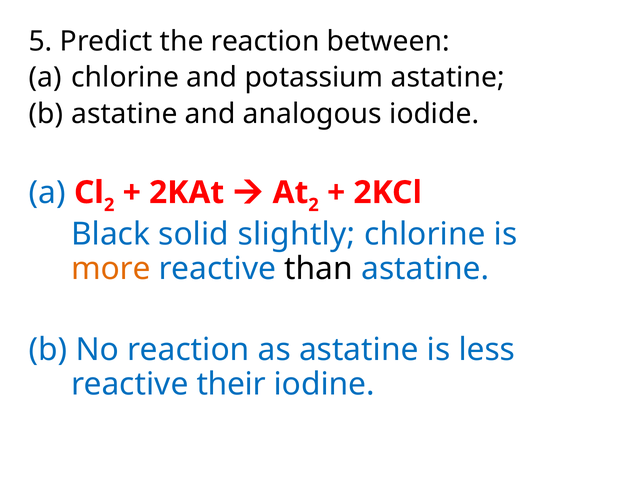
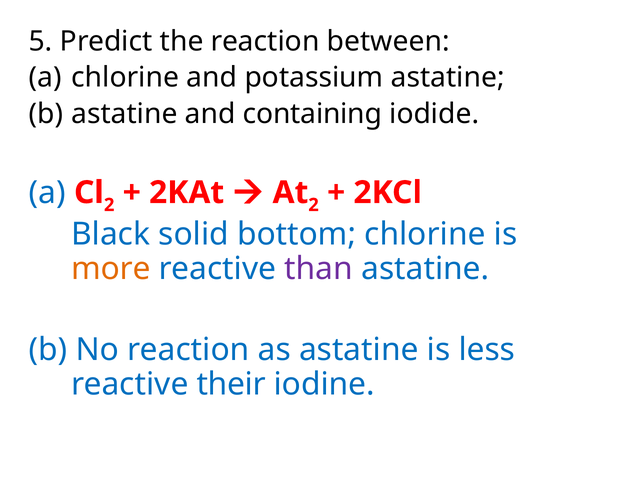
analogous: analogous -> containing
slightly: slightly -> bottom
than colour: black -> purple
